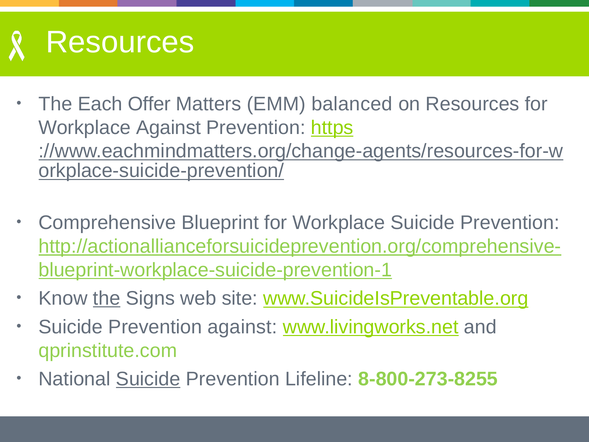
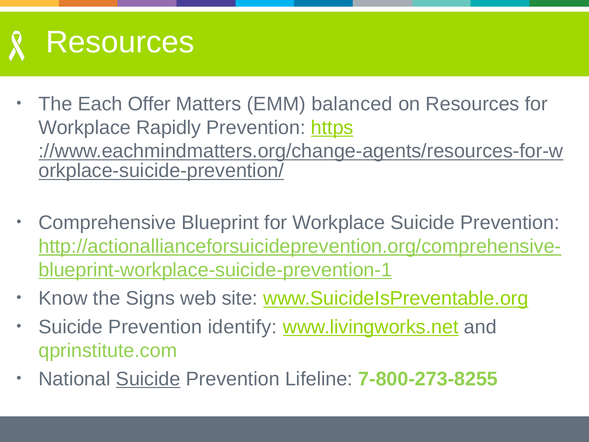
Workplace Against: Against -> Rapidly
the at (107, 298) underline: present -> none
Prevention against: against -> identify
8-800-273-8255: 8-800-273-8255 -> 7-800-273-8255
